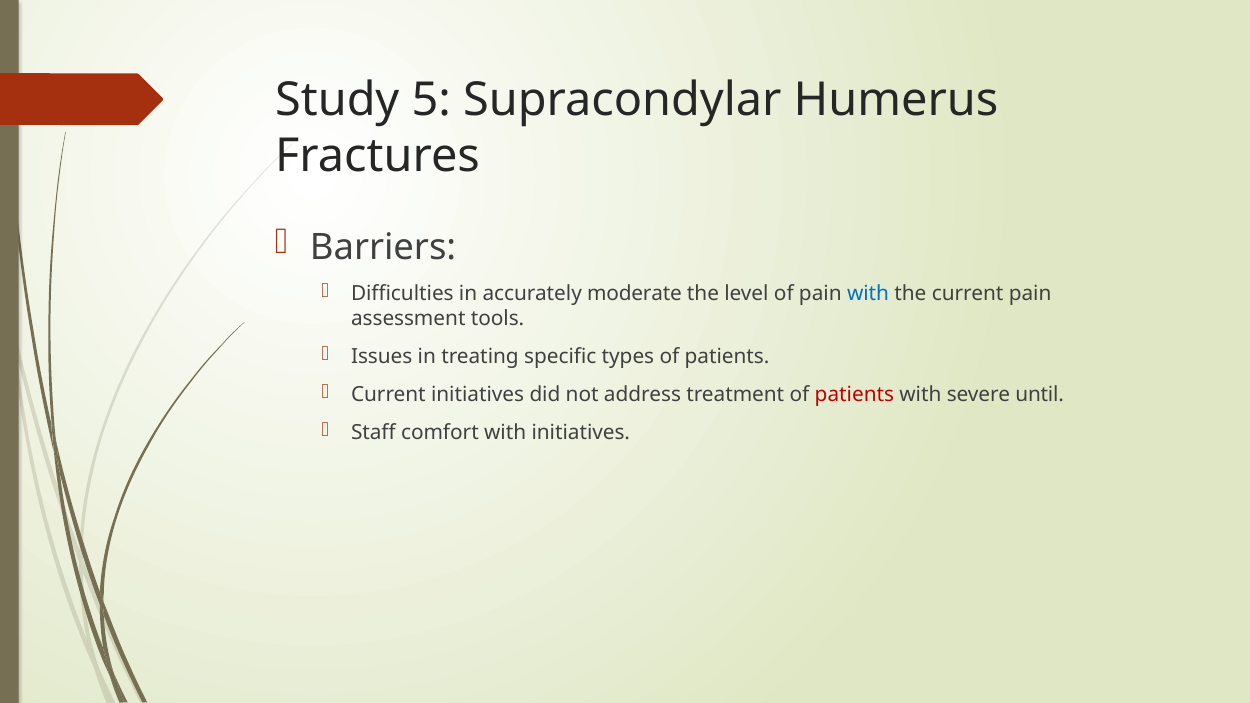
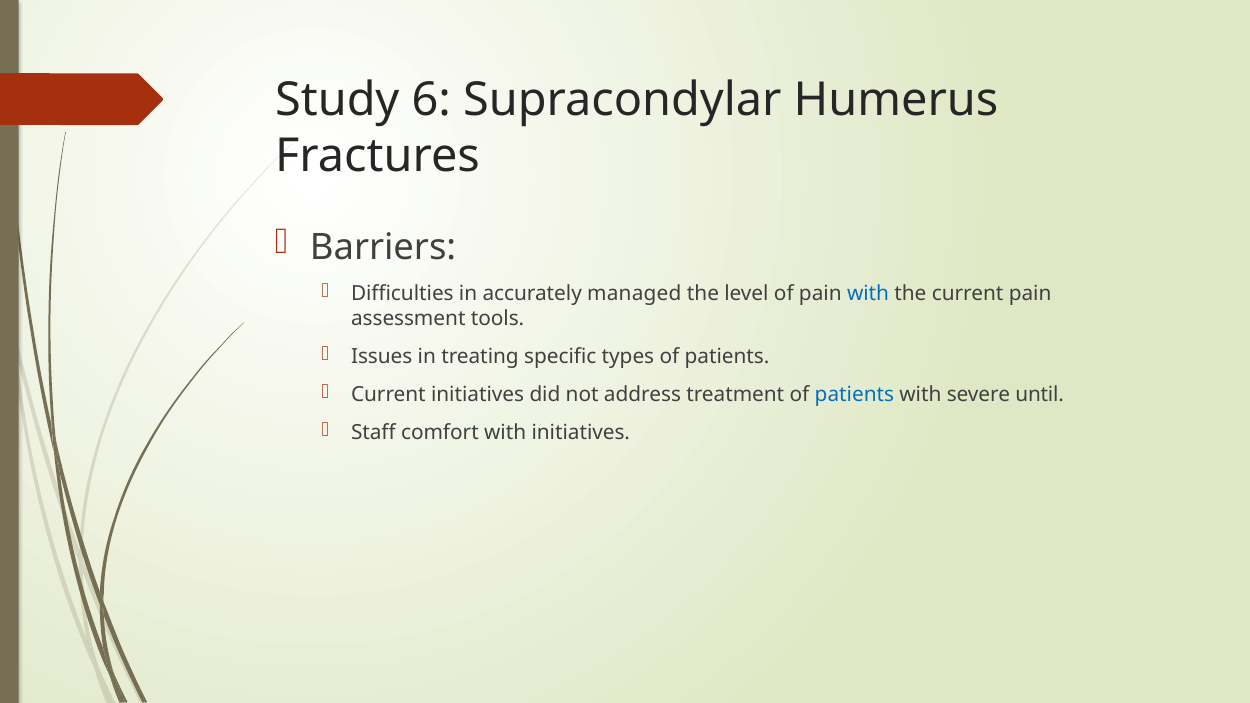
5: 5 -> 6
moderate: moderate -> managed
patients at (854, 395) colour: red -> blue
